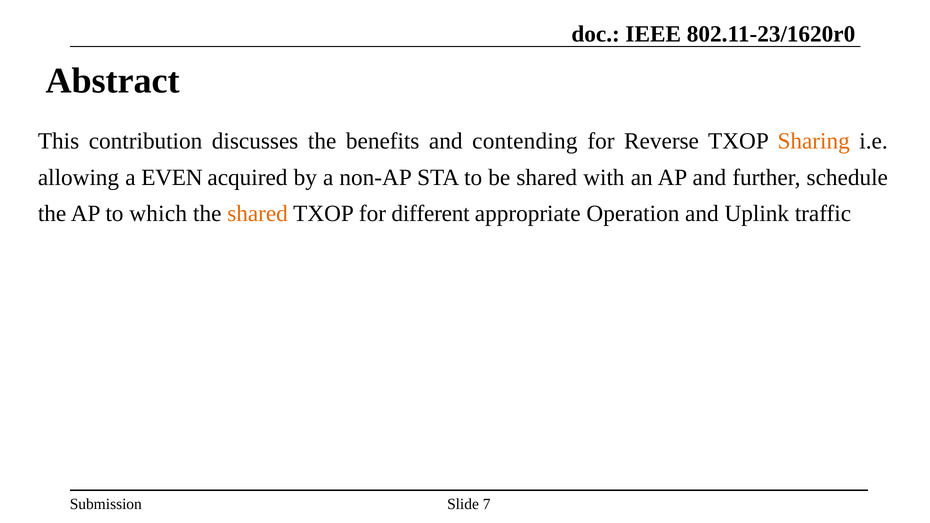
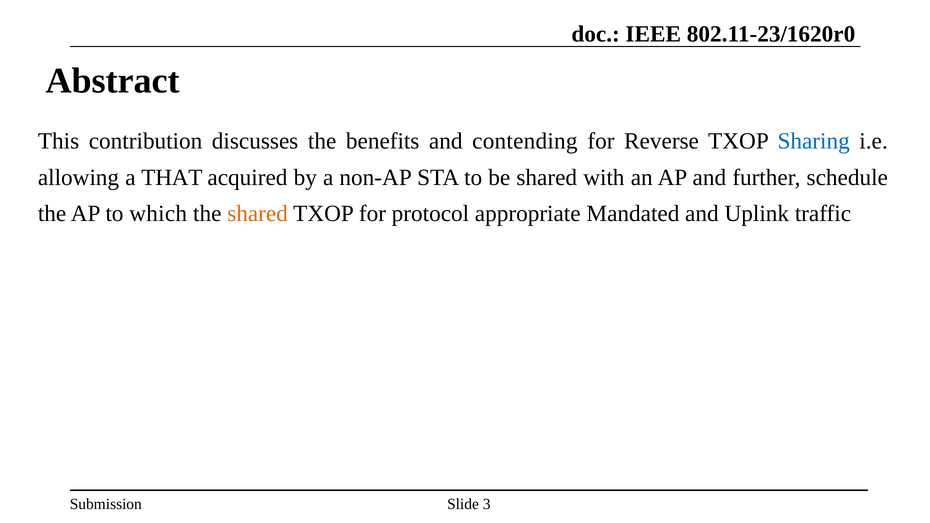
Sharing colour: orange -> blue
EVEN: EVEN -> THAT
different: different -> protocol
Operation: Operation -> Mandated
7: 7 -> 3
